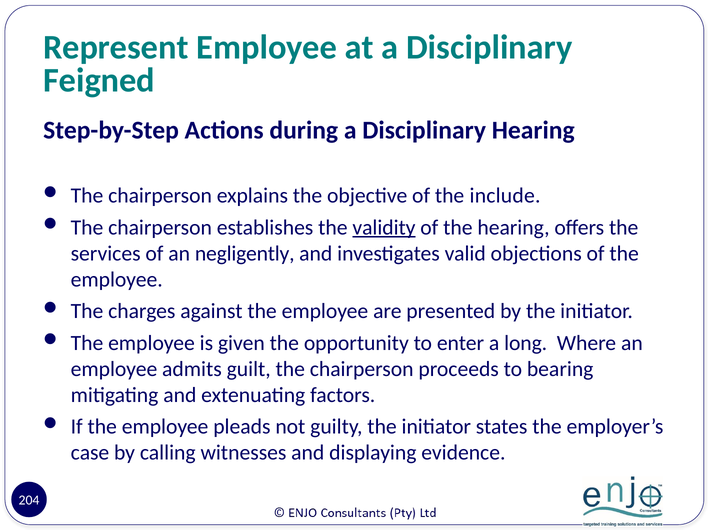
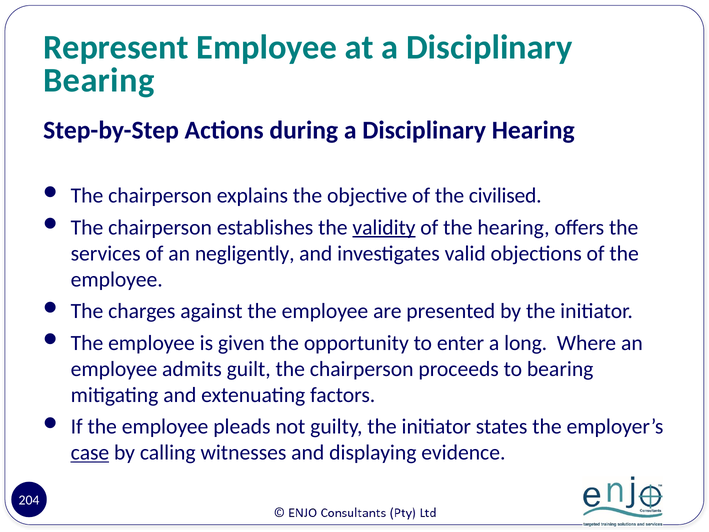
Feigned at (99, 80): Feigned -> Bearing
include: include -> civilised
case underline: none -> present
